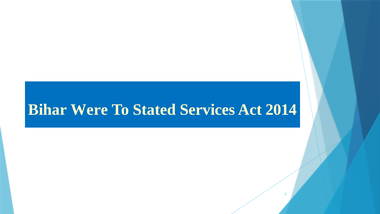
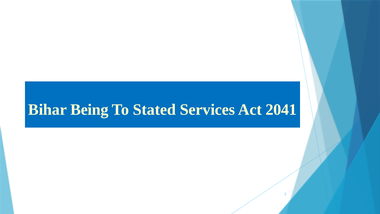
Were: Were -> Being
2014: 2014 -> 2041
